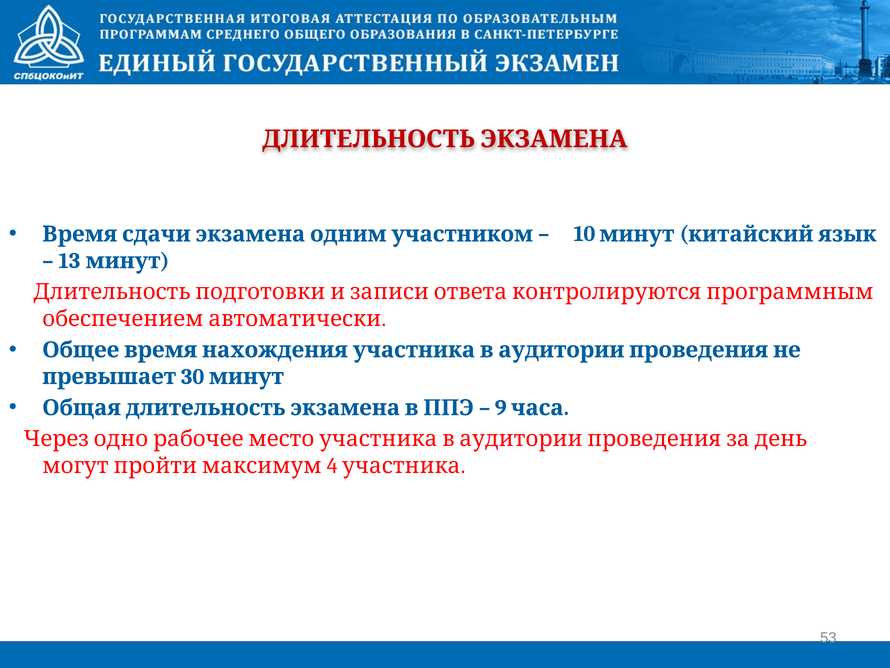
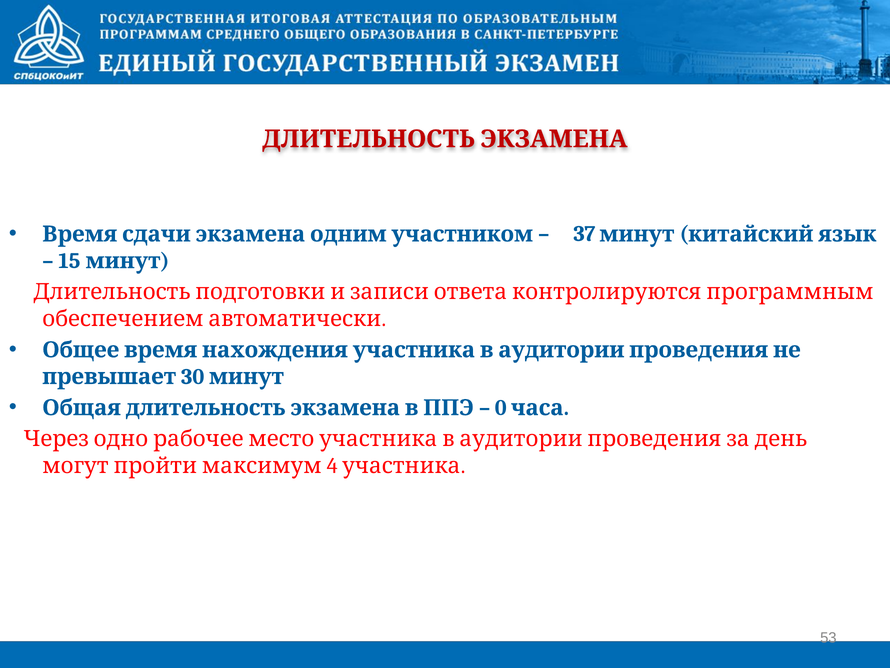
10: 10 -> 37
13: 13 -> 15
9: 9 -> 0
